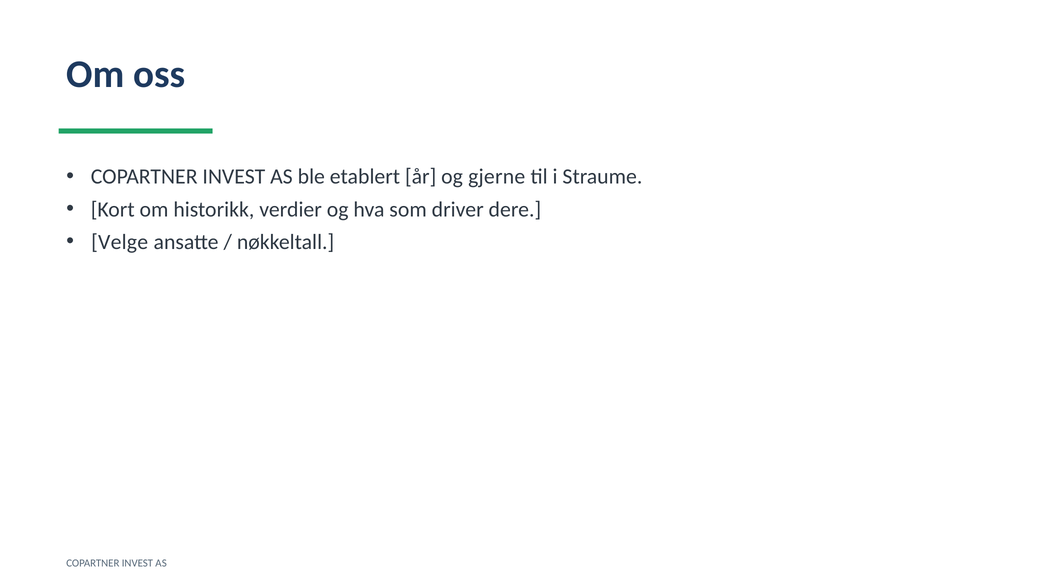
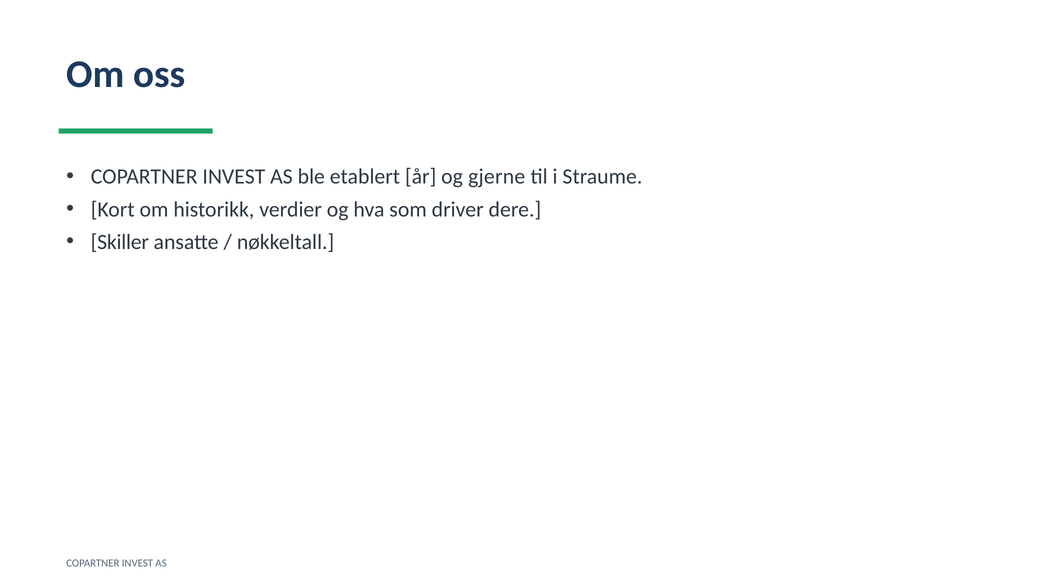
Velge: Velge -> Skiller
